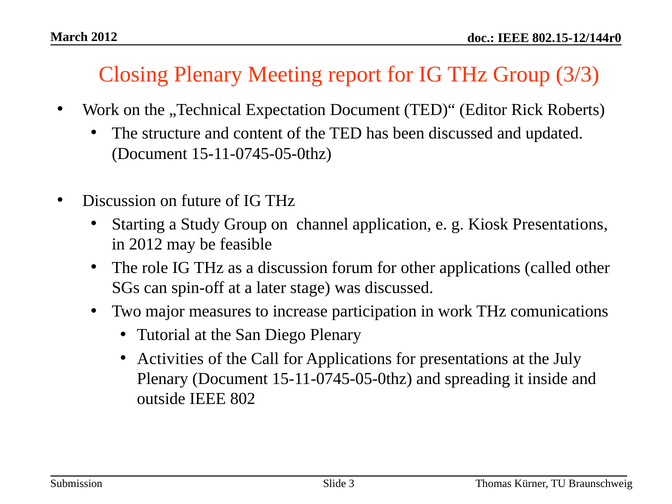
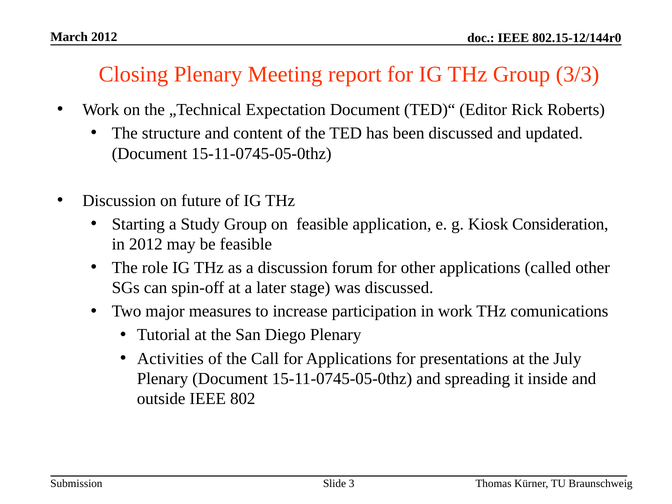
on channel: channel -> feasible
Kiosk Presentations: Presentations -> Consideration
